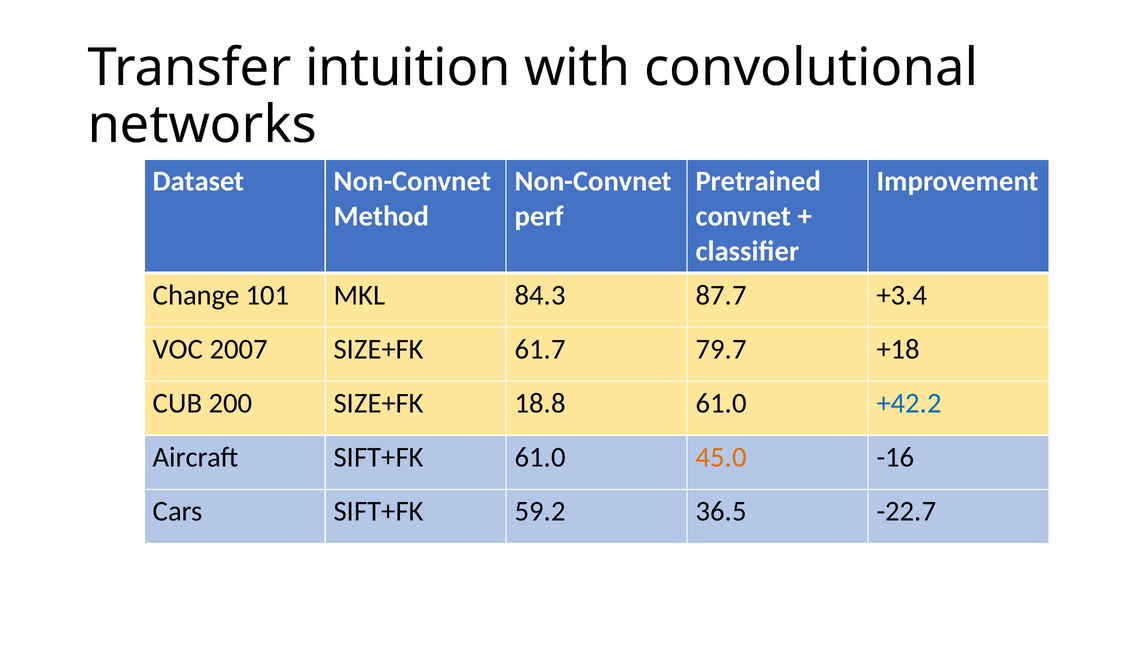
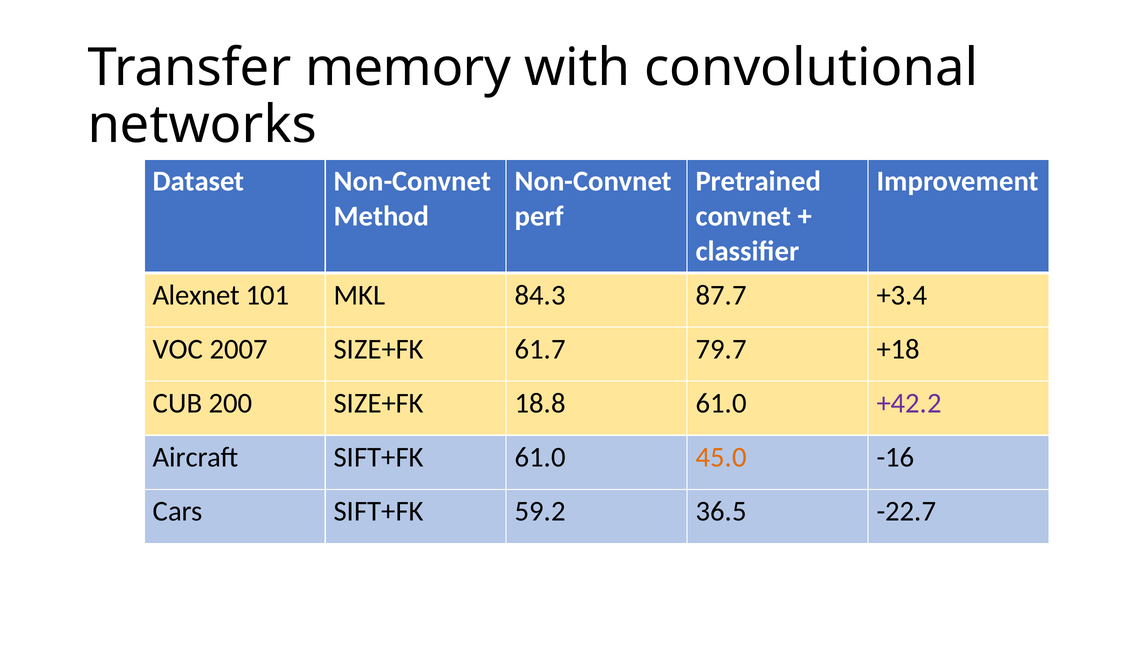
intuition: intuition -> memory
Change: Change -> Alexnet
+42.2 colour: blue -> purple
